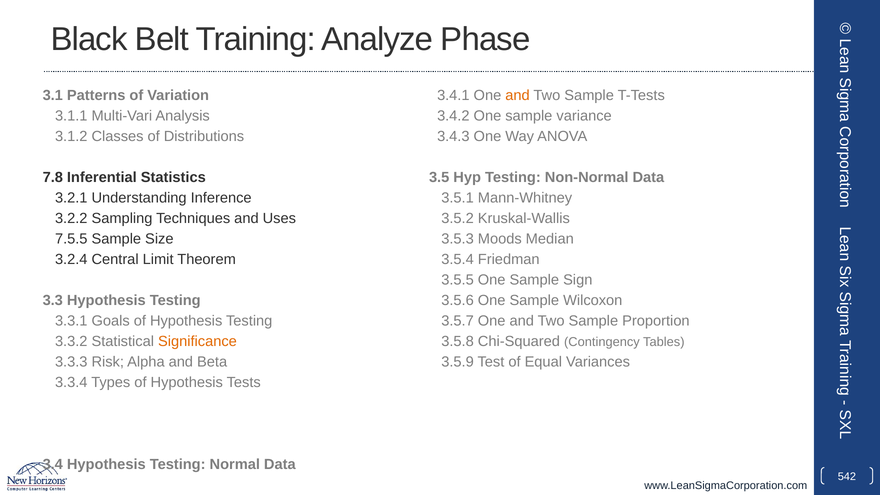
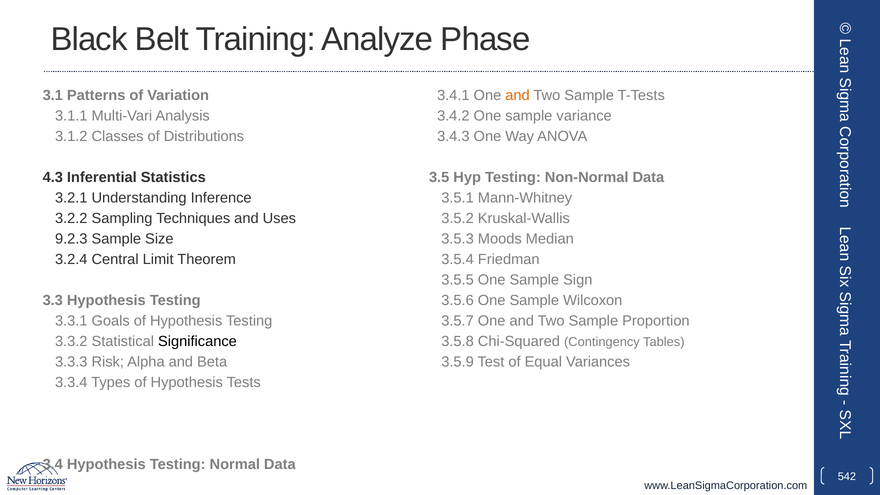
7.8: 7.8 -> 4.3
7.5.5: 7.5.5 -> 9.2.3
Significance colour: orange -> black
